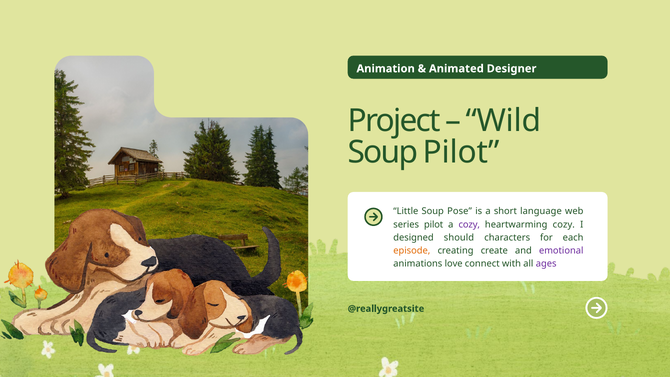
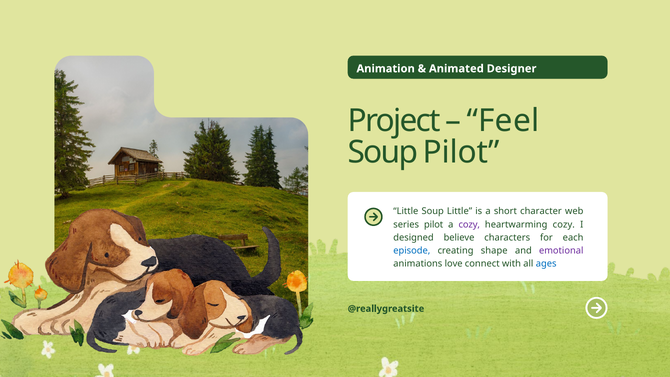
Wild: Wild -> Feel
Soup Pose: Pose -> Little
language: language -> character
should: should -> believe
episode colour: orange -> blue
create: create -> shape
ages colour: purple -> blue
